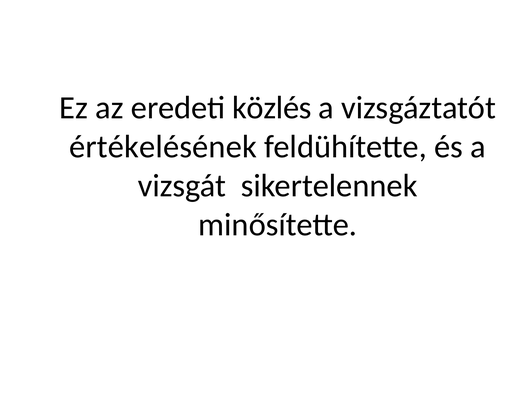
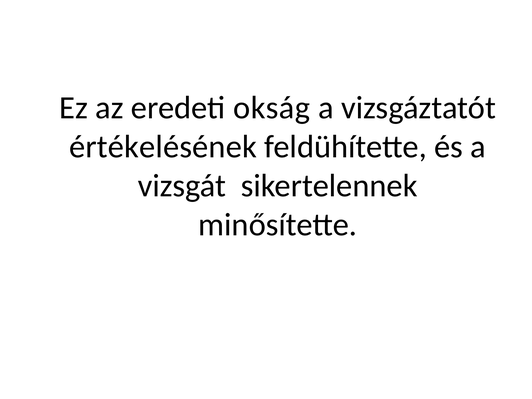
közlés: közlés -> okság
